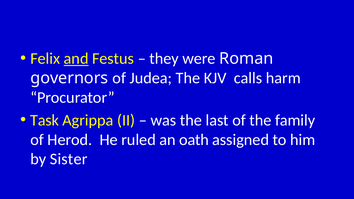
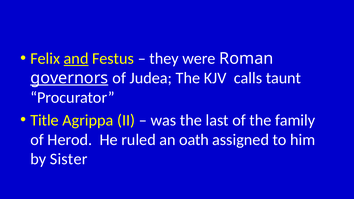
governors underline: none -> present
harm: harm -> taunt
Task: Task -> Title
